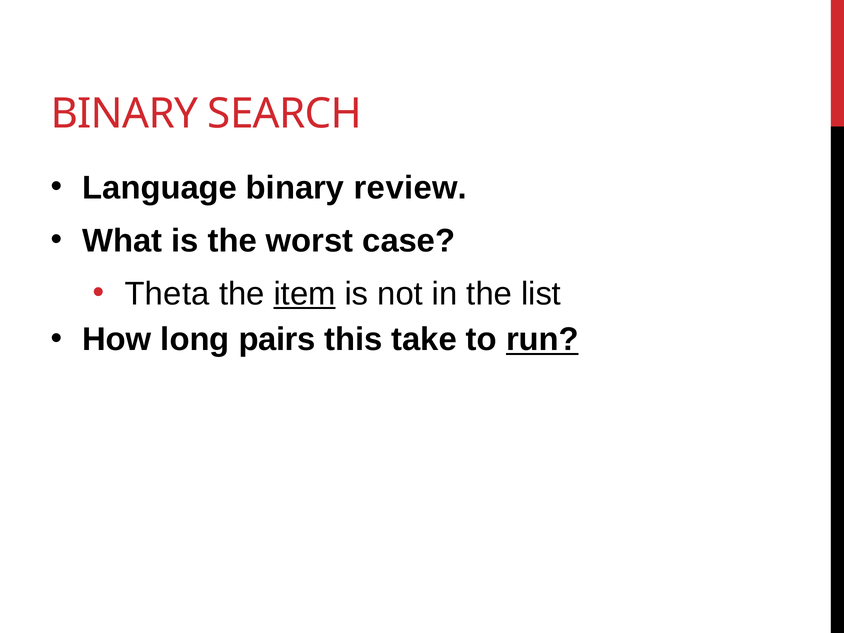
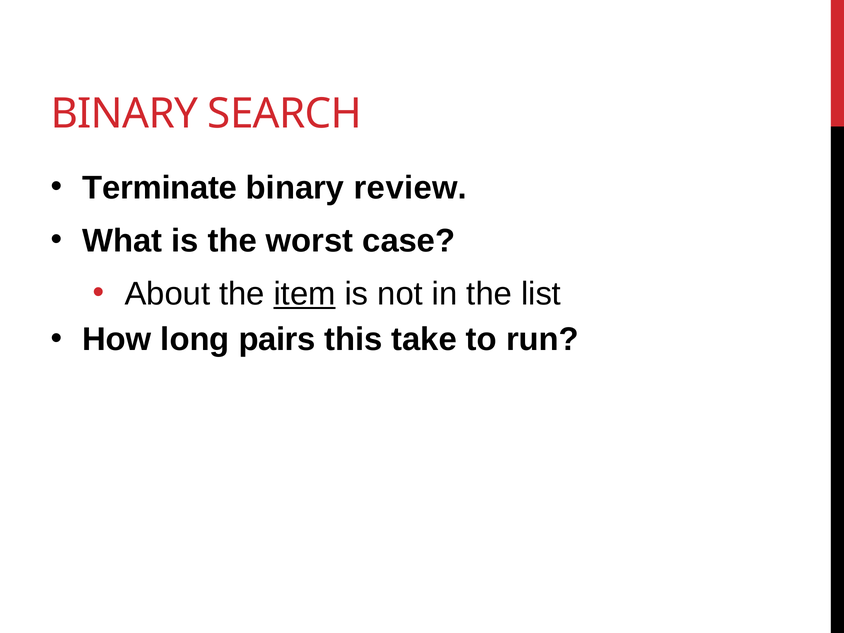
Language: Language -> Terminate
Theta: Theta -> About
run underline: present -> none
